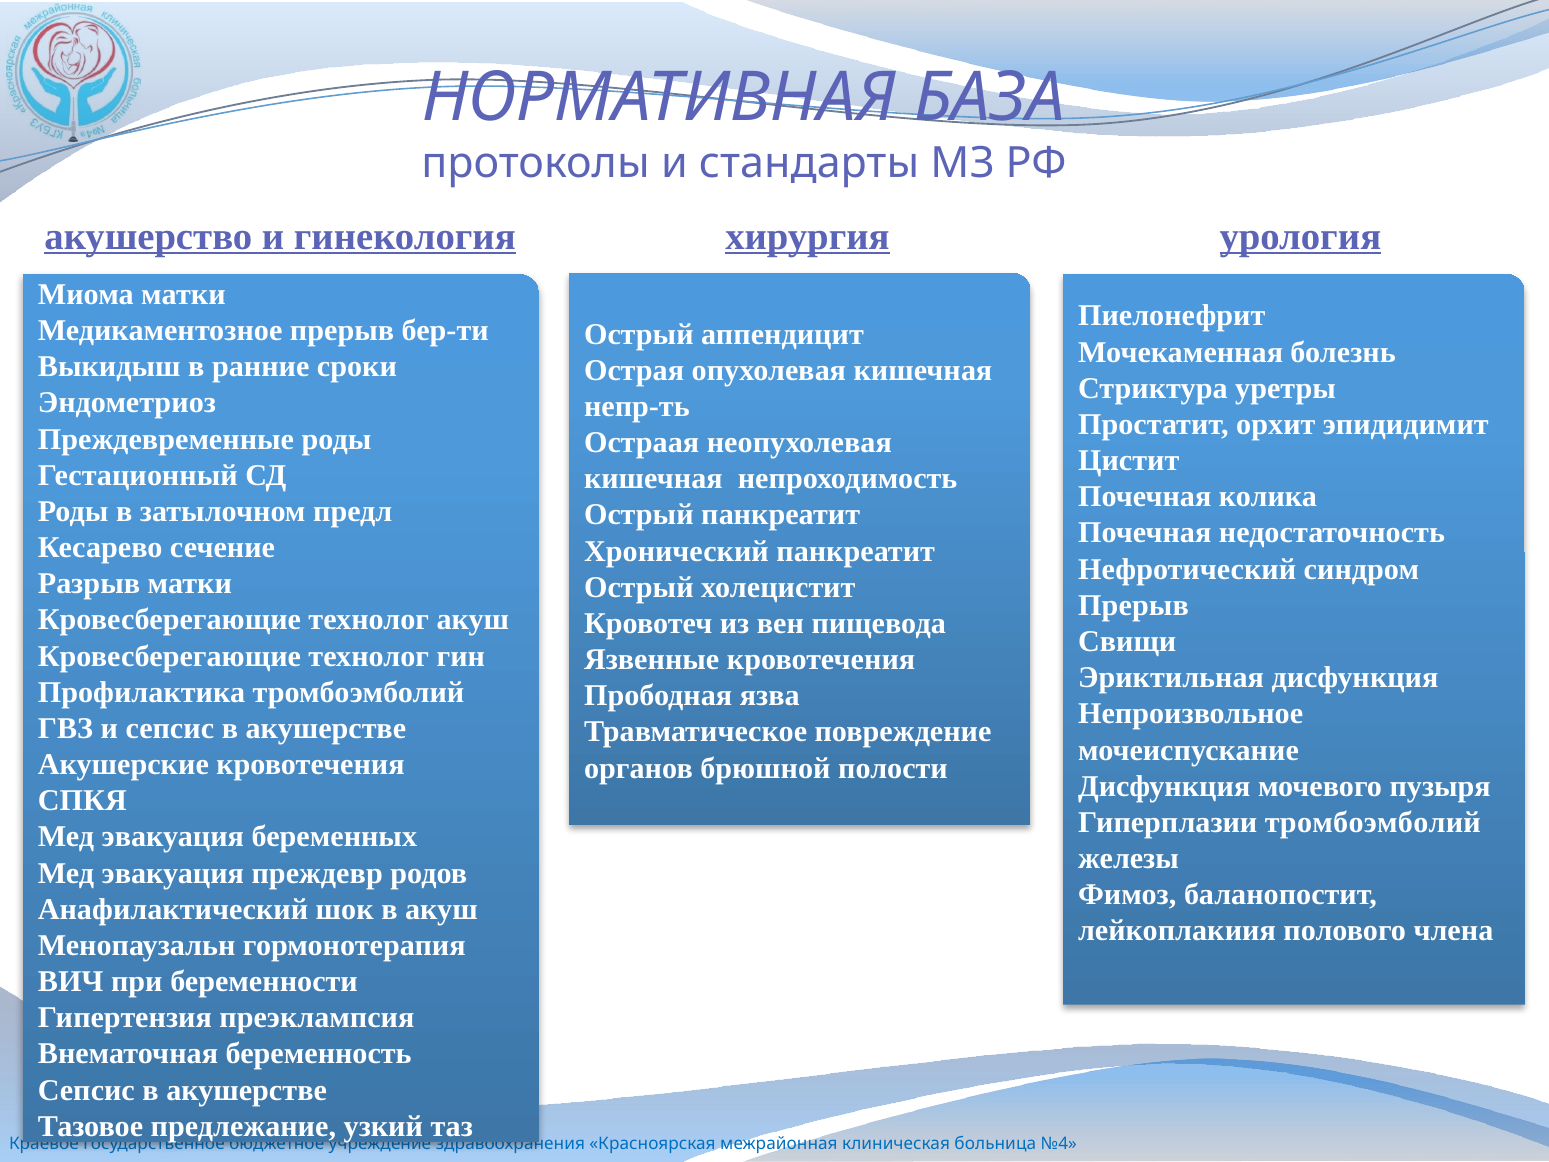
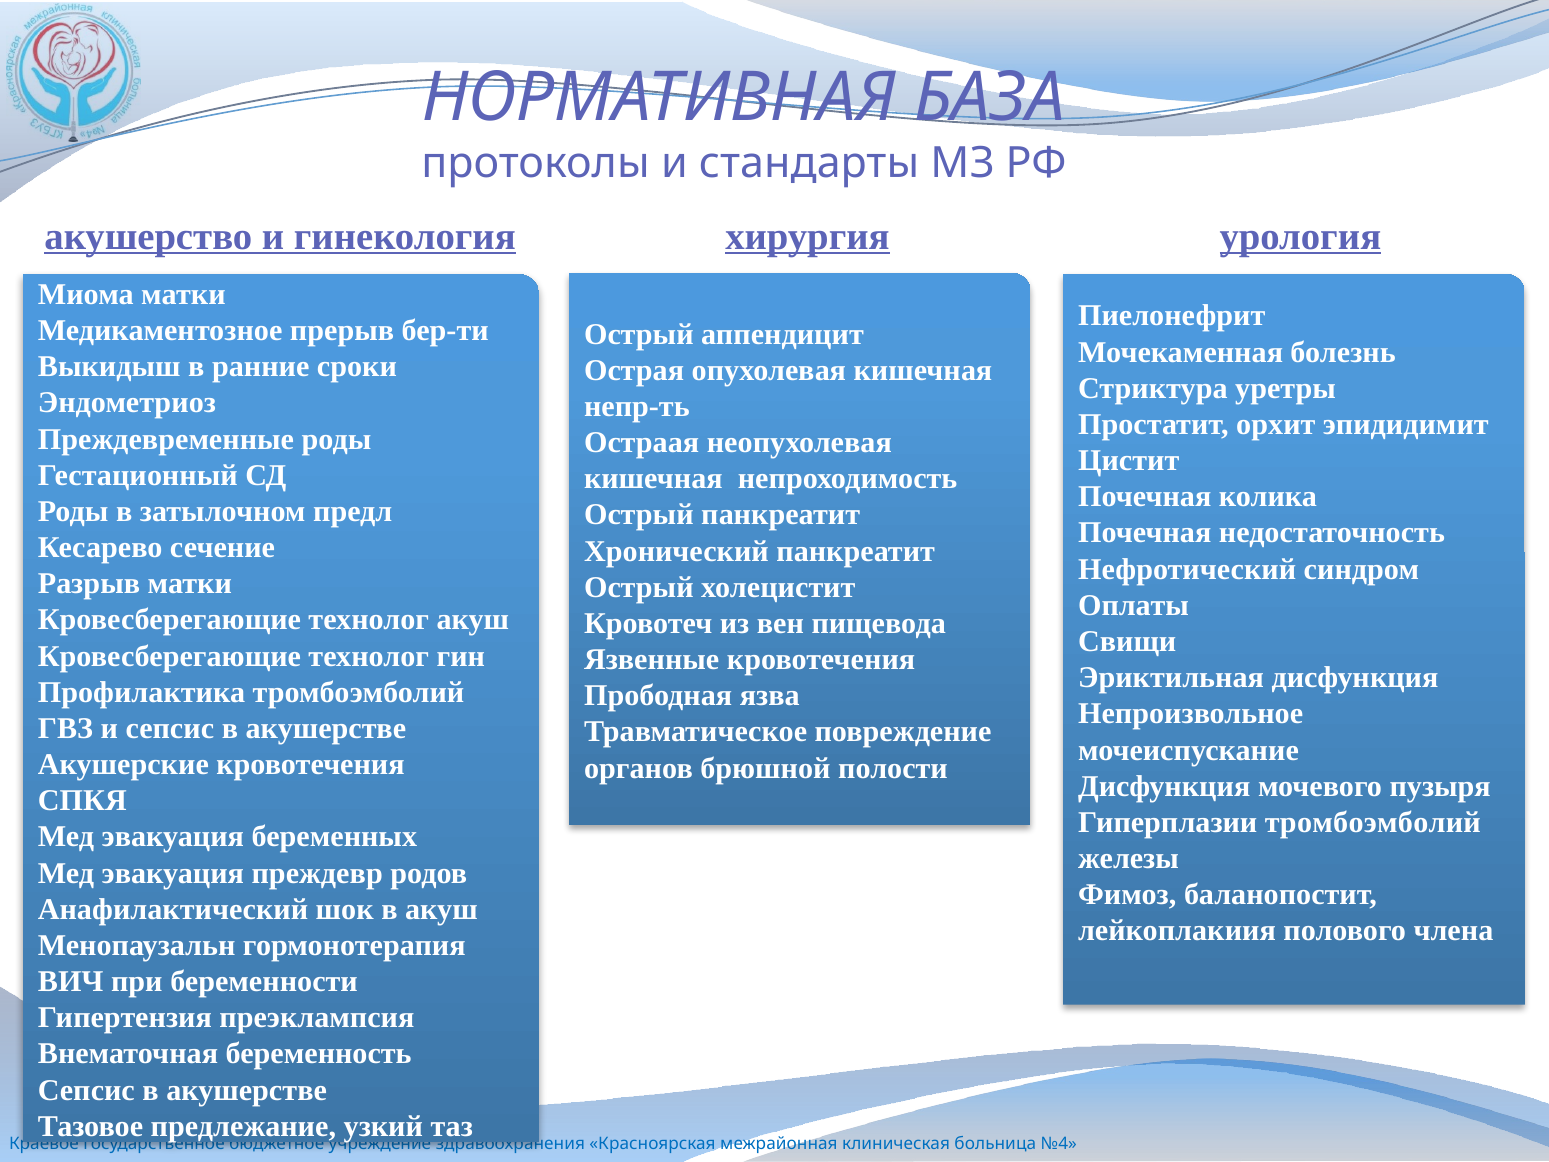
Прерыв at (1133, 605): Прерыв -> Оплаты
